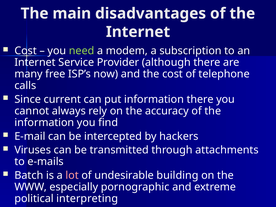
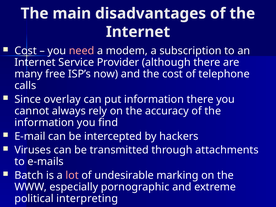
need colour: light green -> pink
current: current -> overlay
building: building -> marking
